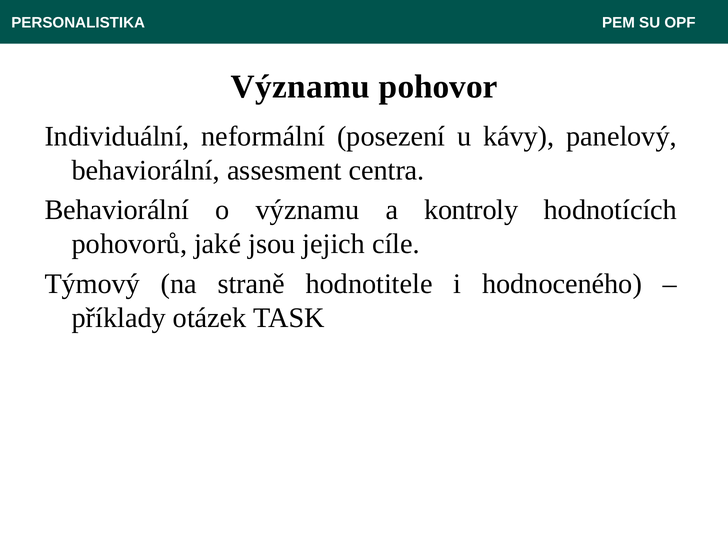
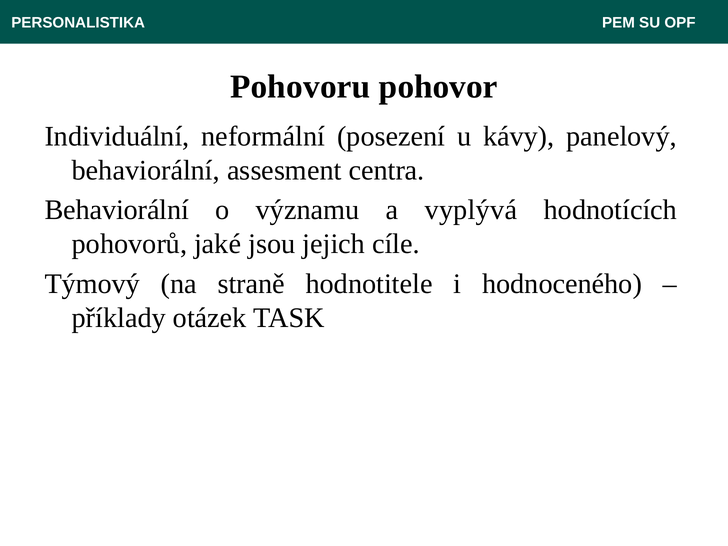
Významu at (300, 87): Významu -> Pohovoru
kontroly: kontroly -> vyplývá
